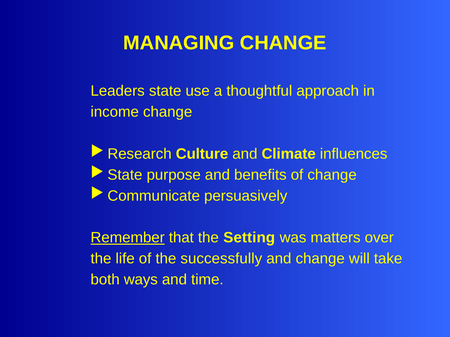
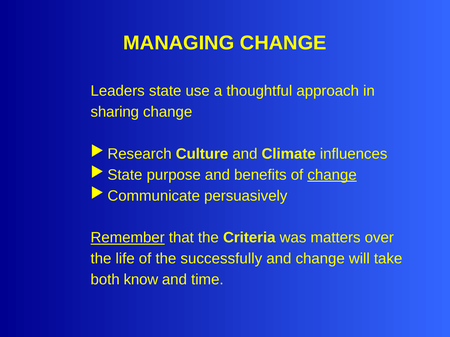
income: income -> sharing
change at (332, 175) underline: none -> present
Setting: Setting -> Criteria
ways: ways -> know
